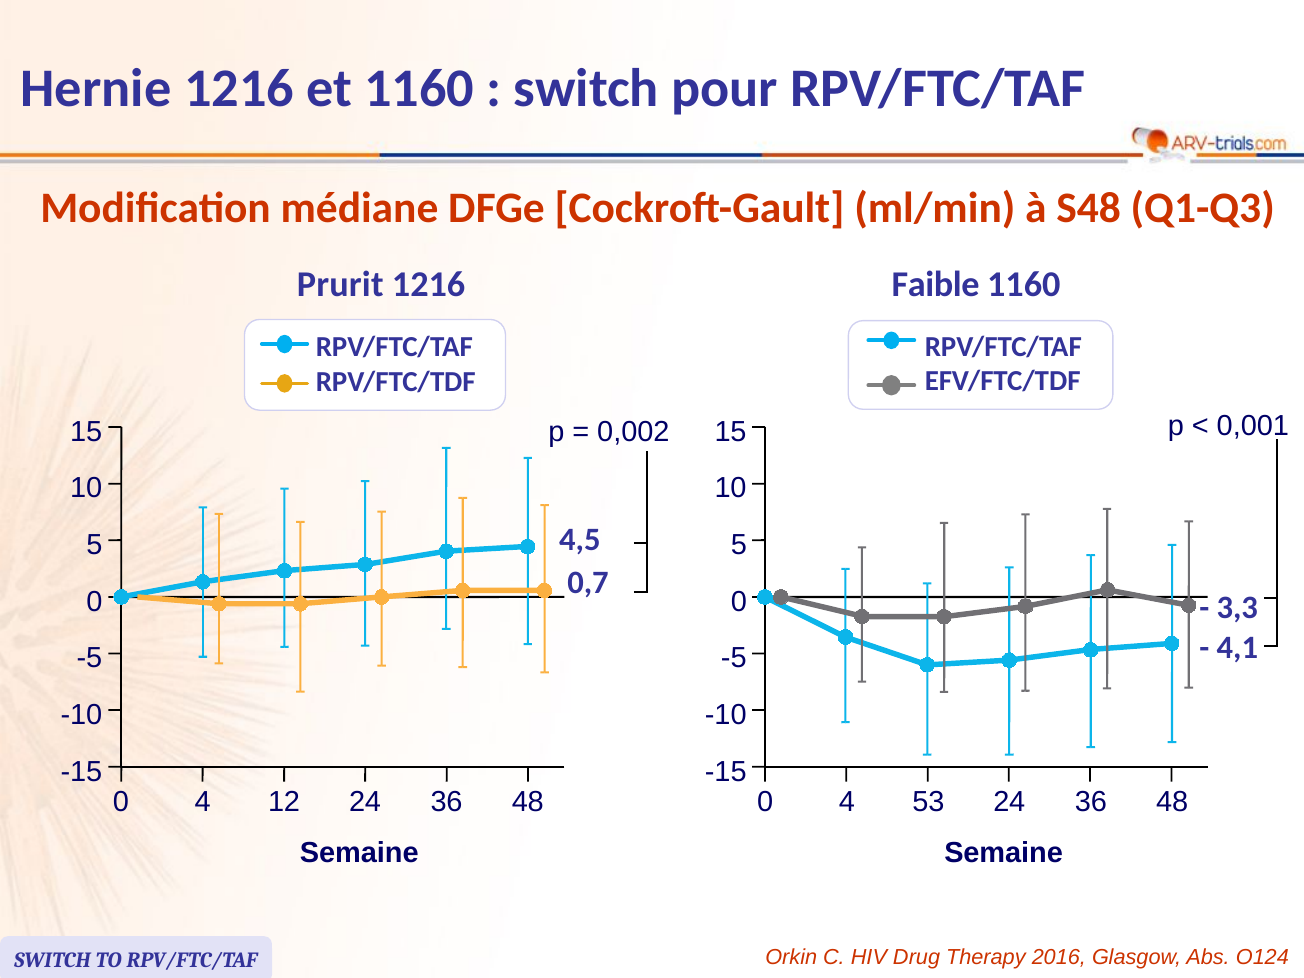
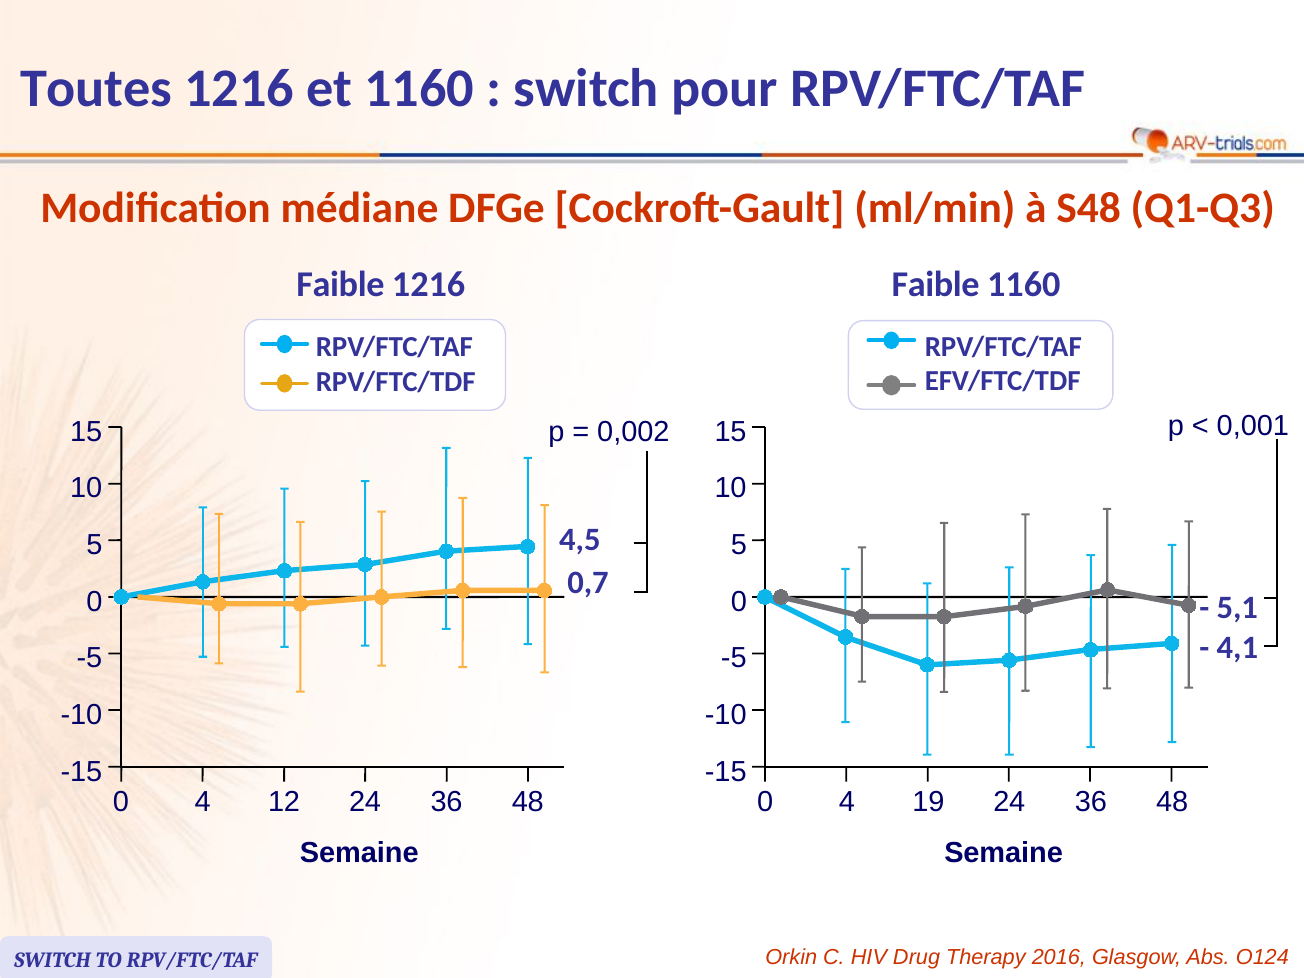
Hernie: Hernie -> Toutes
Prurit at (340, 285): Prurit -> Faible
3,3: 3,3 -> 5,1
53: 53 -> 19
